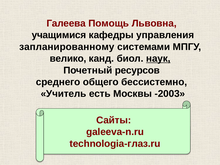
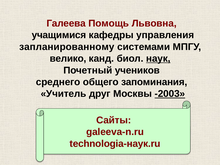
ресурсов: ресурсов -> учеников
бессистемно: бессистемно -> запоминания
есть: есть -> друг
-2003 underline: none -> present
technologia-глаз.ru: technologia-глаз.ru -> technologia-наук.ru
